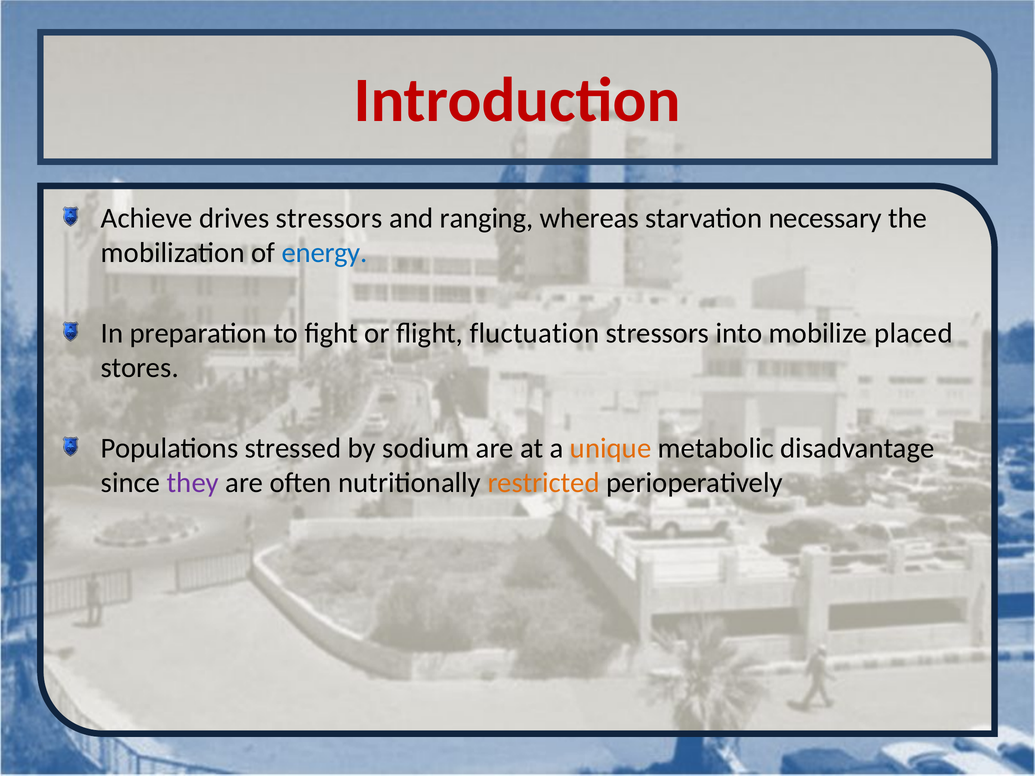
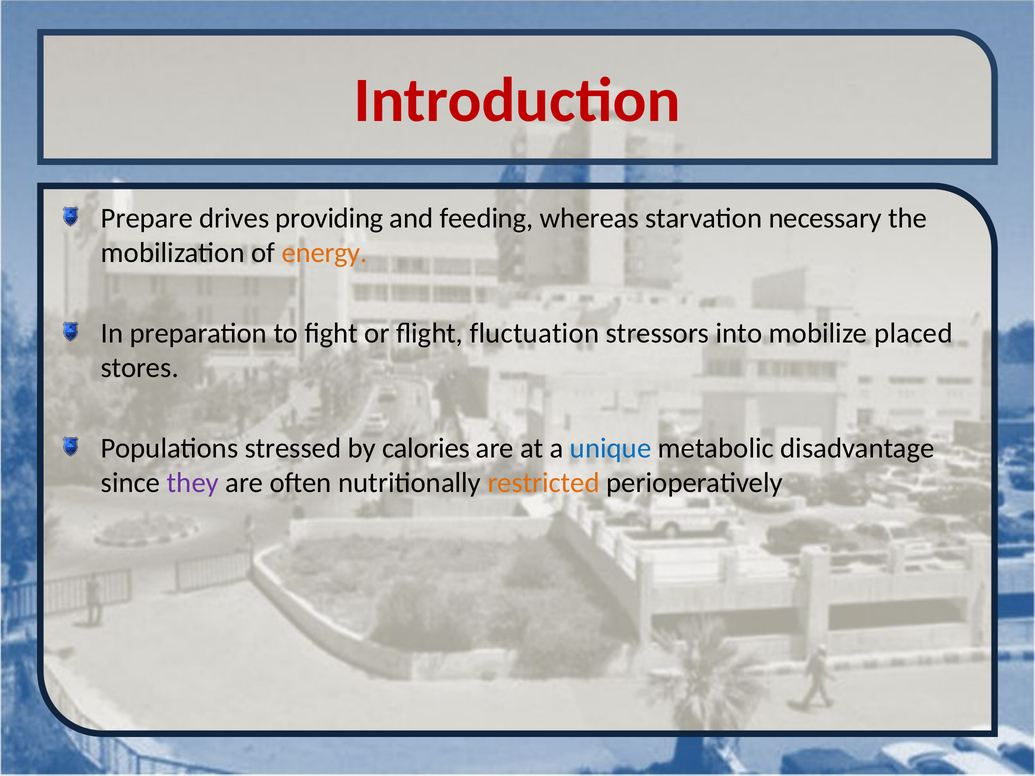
Achieve: Achieve -> Prepare
drives stressors: stressors -> providing
ranging: ranging -> feeding
energy colour: blue -> orange
sodium: sodium -> calories
unique colour: orange -> blue
